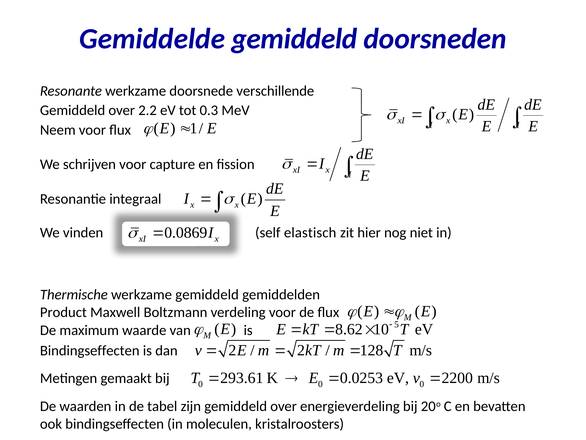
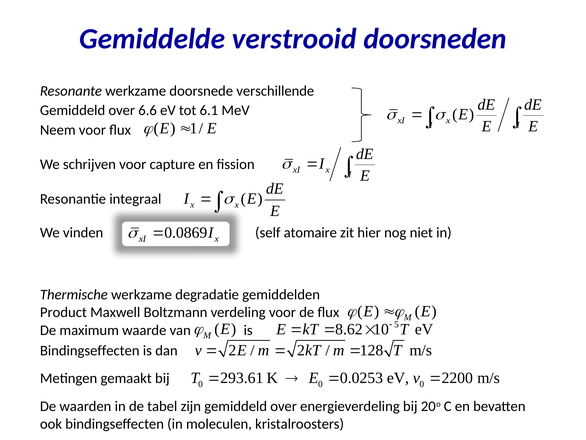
Gemiddelde gemiddeld: gemiddeld -> verstrooid
2.2: 2.2 -> 6.6
0.3: 0.3 -> 6.1
elastisch: elastisch -> atomaire
werkzame gemiddeld: gemiddeld -> degradatie
